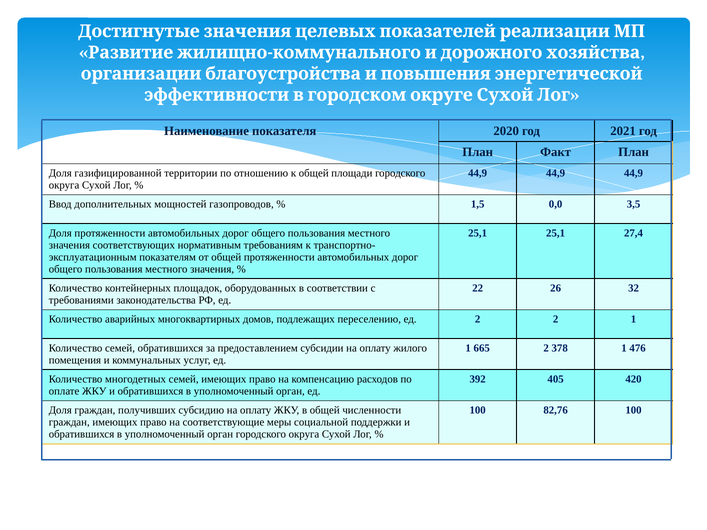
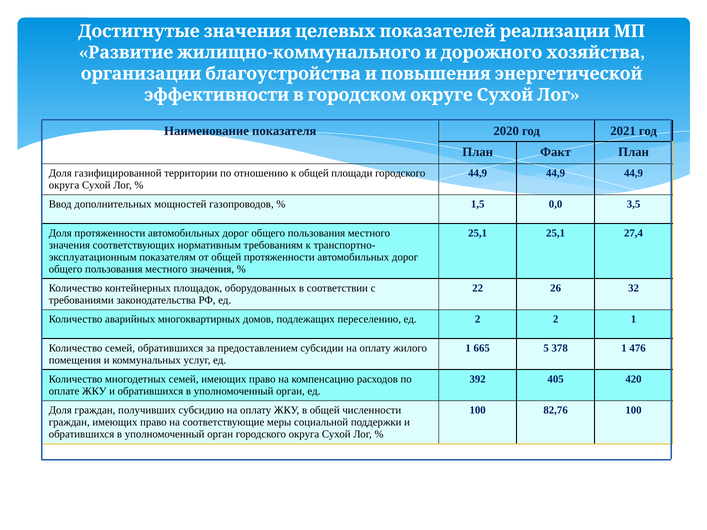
665 2: 2 -> 5
